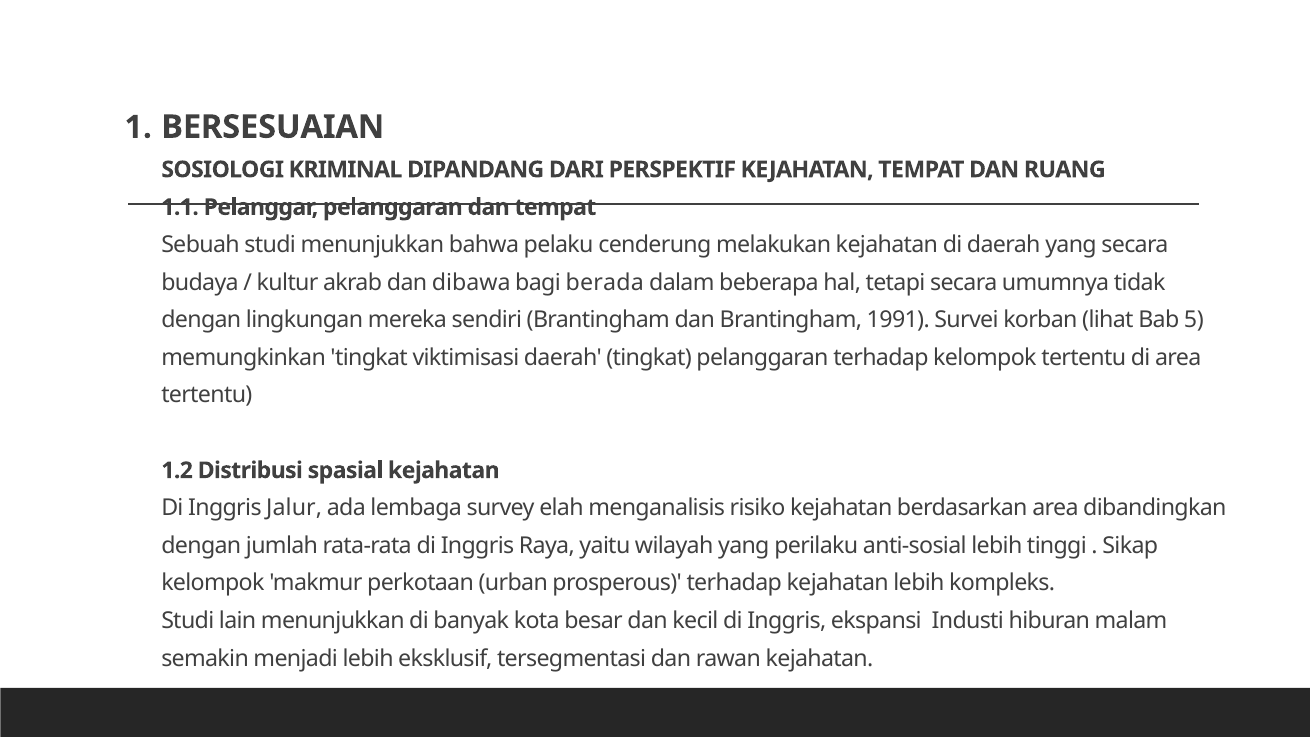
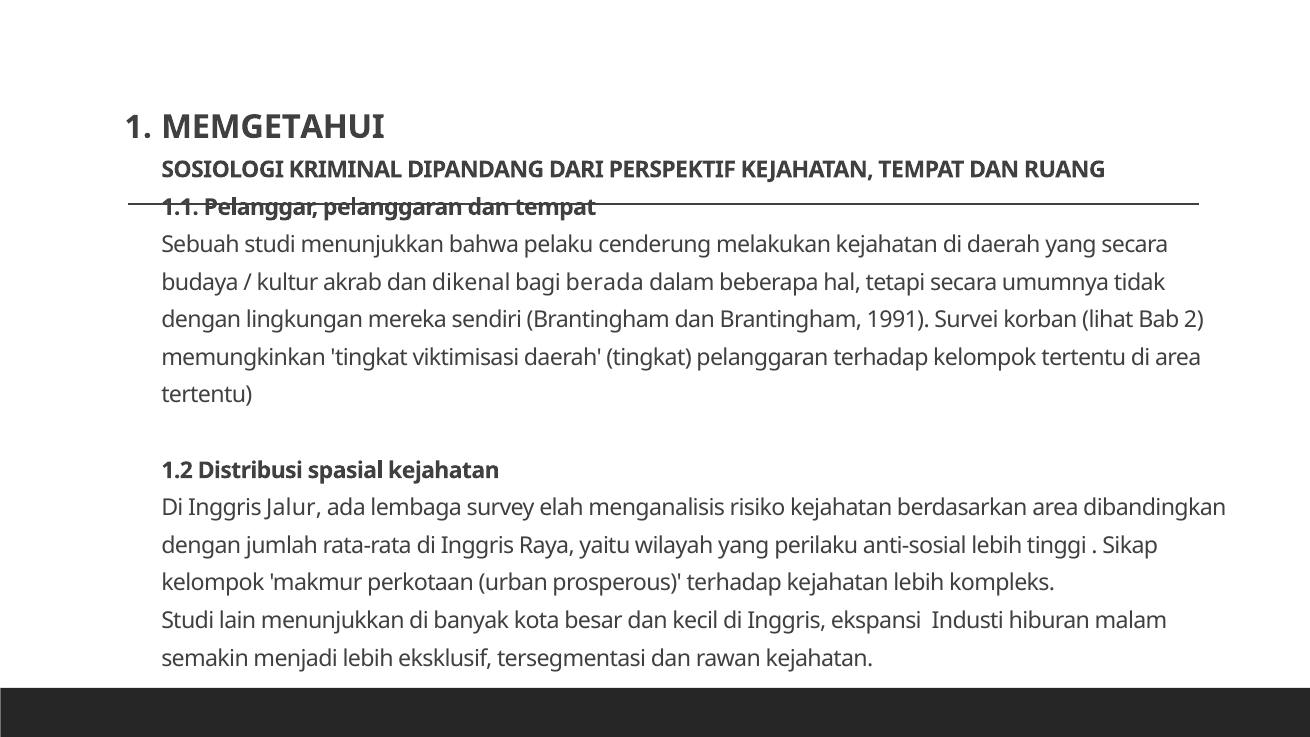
BERSESUAIAN: BERSESUAIAN -> MEMGETAHUI
dibawa: dibawa -> dikenal
5: 5 -> 2
